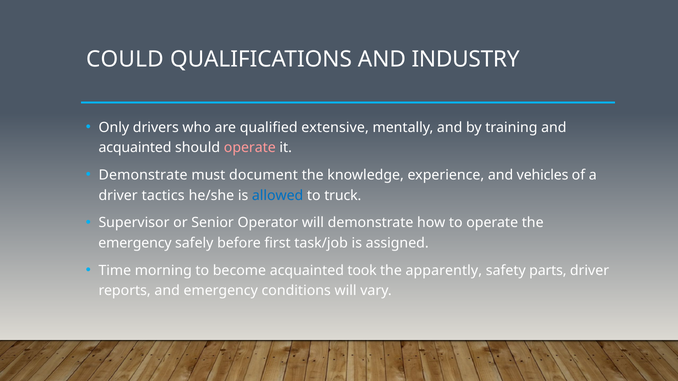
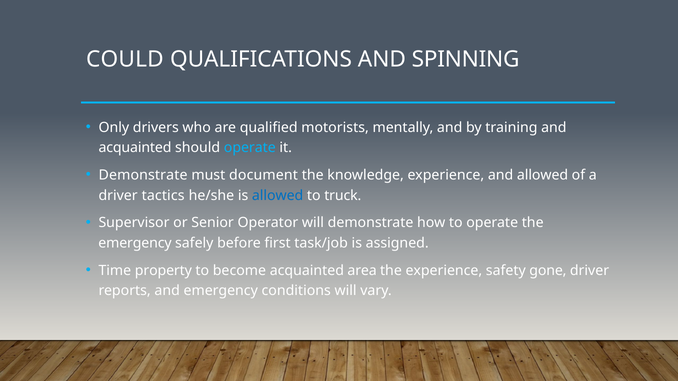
INDUSTRY: INDUSTRY -> SPINNING
extensive: extensive -> motorists
operate at (250, 148) colour: pink -> light blue
and vehicles: vehicles -> allowed
morning: morning -> property
took: took -> area
the apparently: apparently -> experience
parts: parts -> gone
